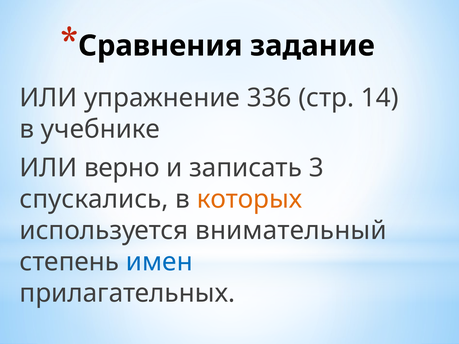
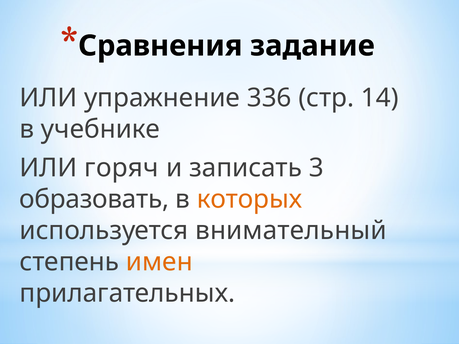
верно: верно -> горяч
спускались: спускались -> образовать
имен colour: blue -> orange
